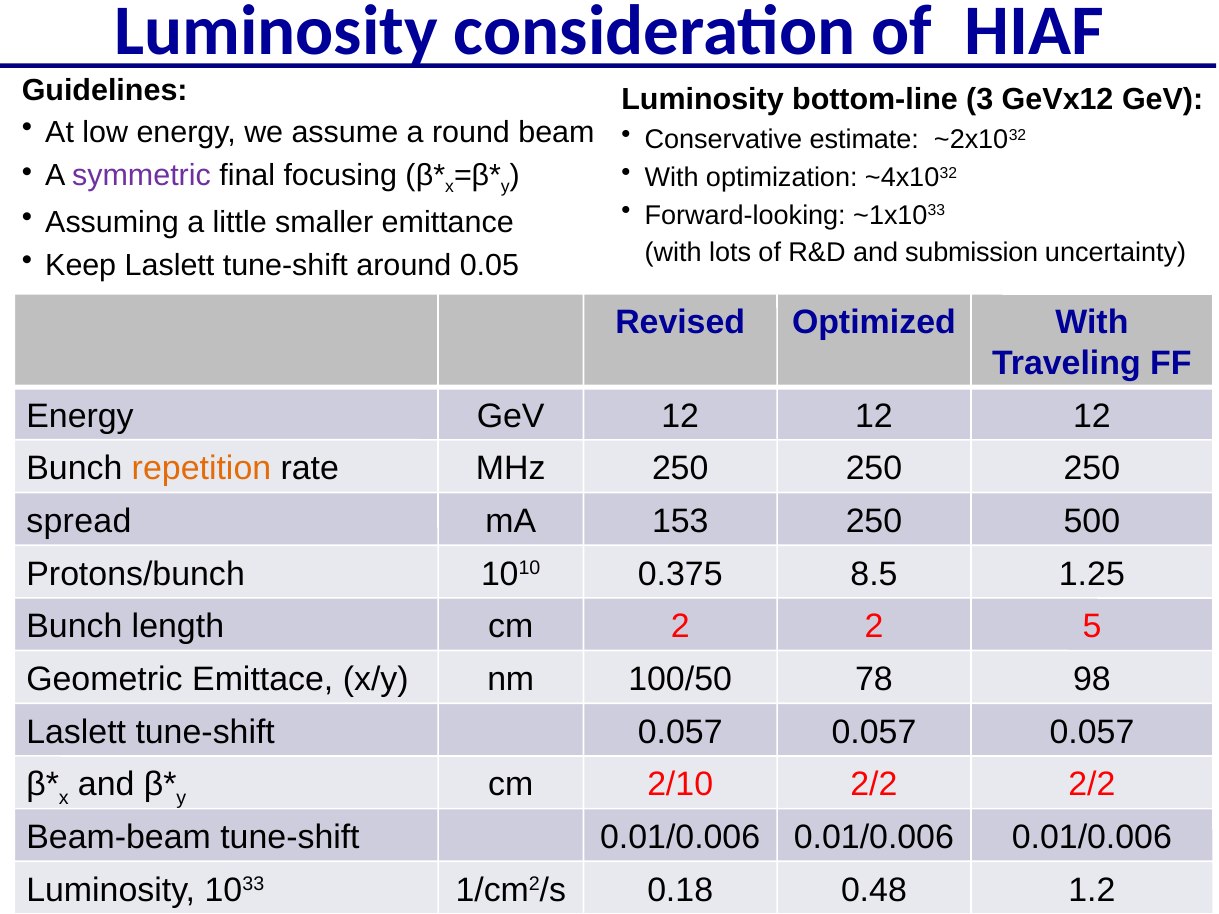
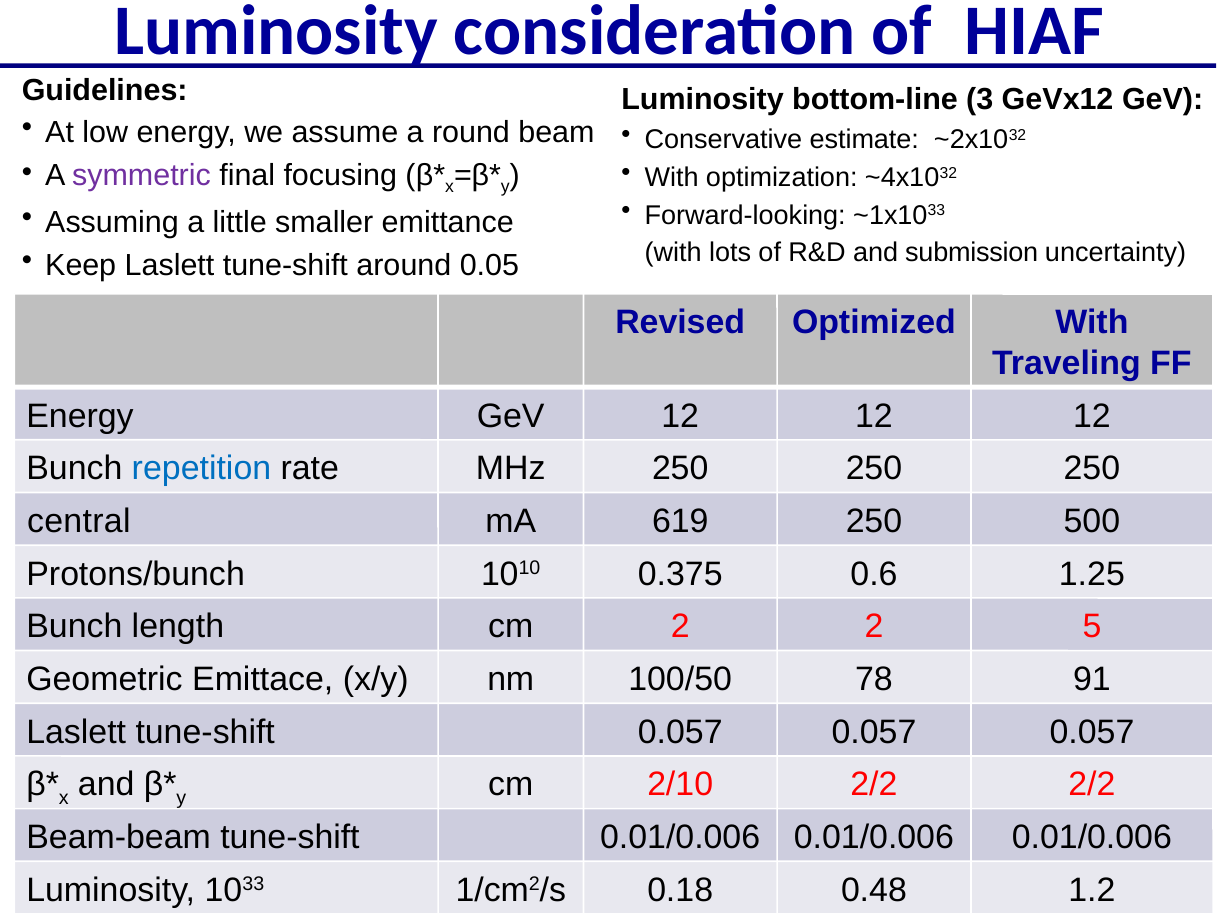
repetition colour: orange -> blue
spread: spread -> central
153: 153 -> 619
8.5: 8.5 -> 0.6
98: 98 -> 91
